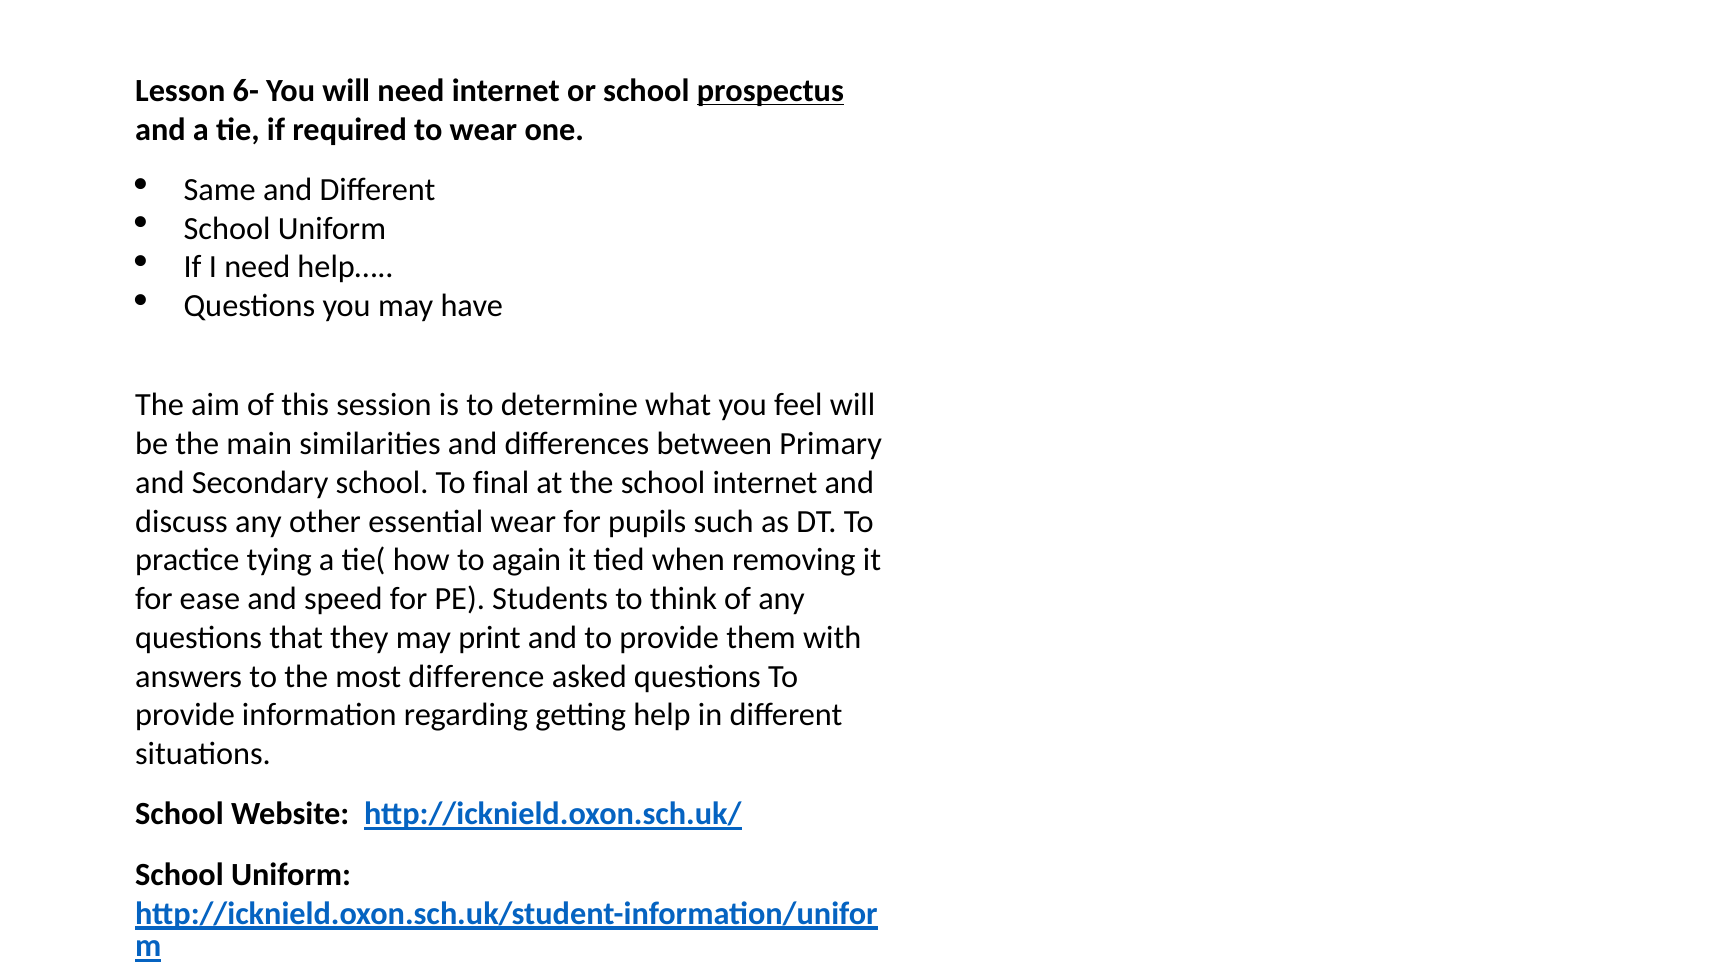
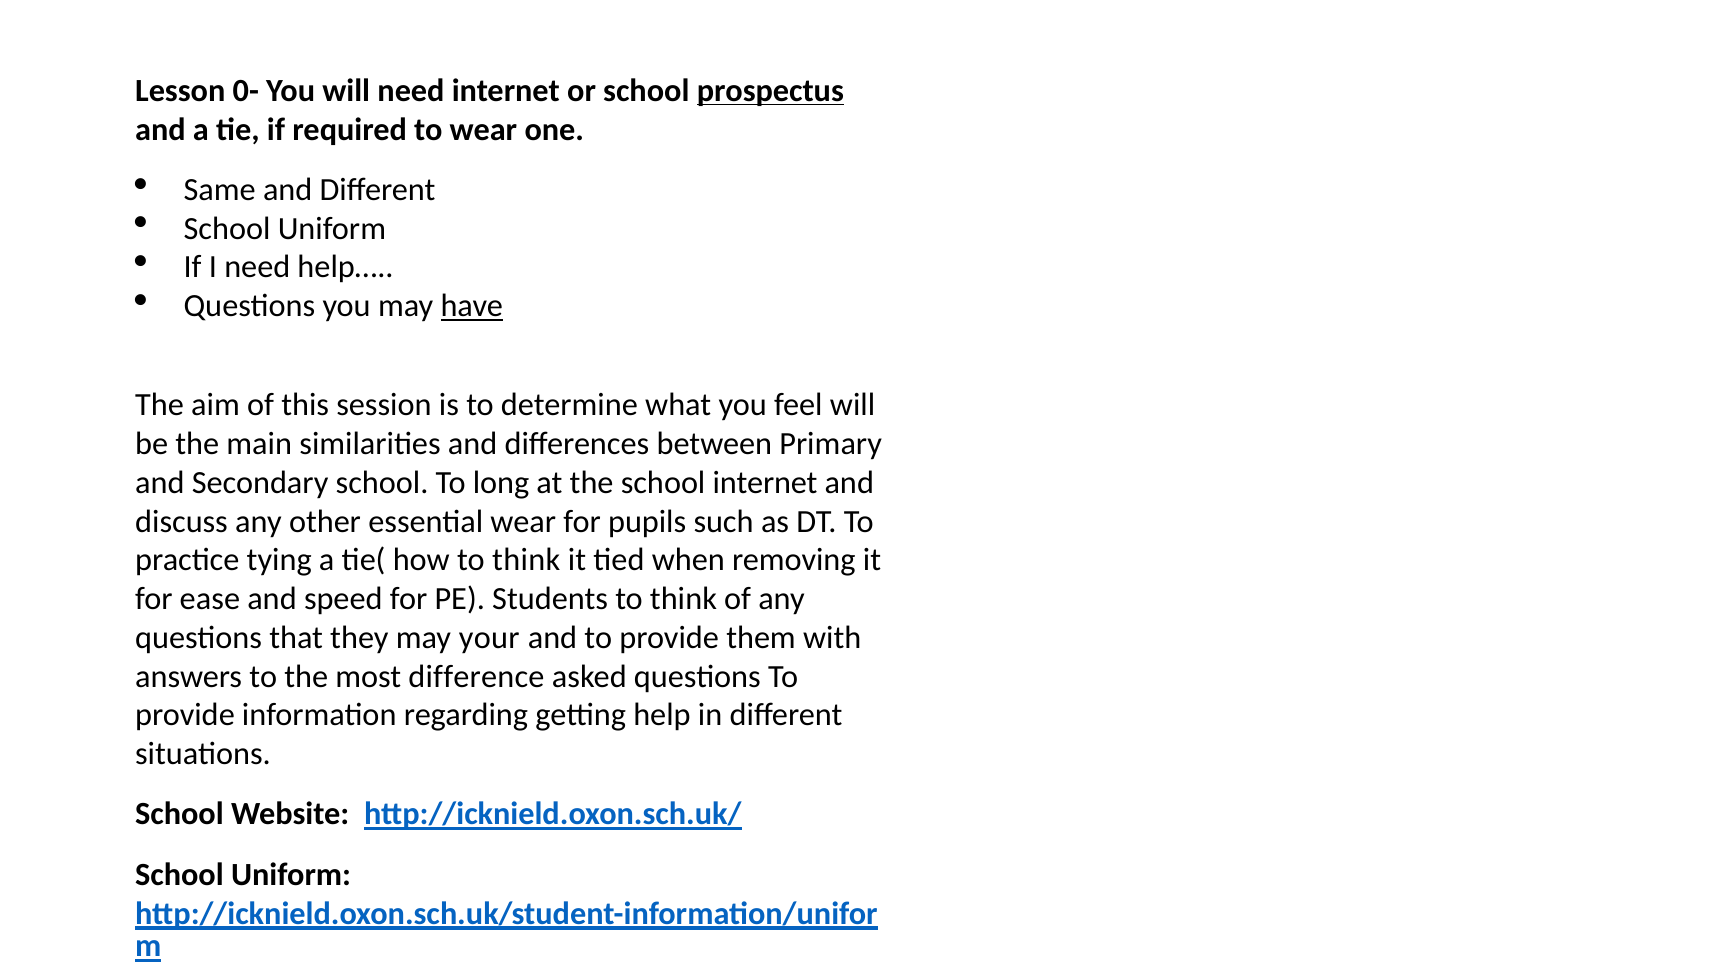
6-: 6- -> 0-
have underline: none -> present
final: final -> long
how to again: again -> think
print: print -> your
